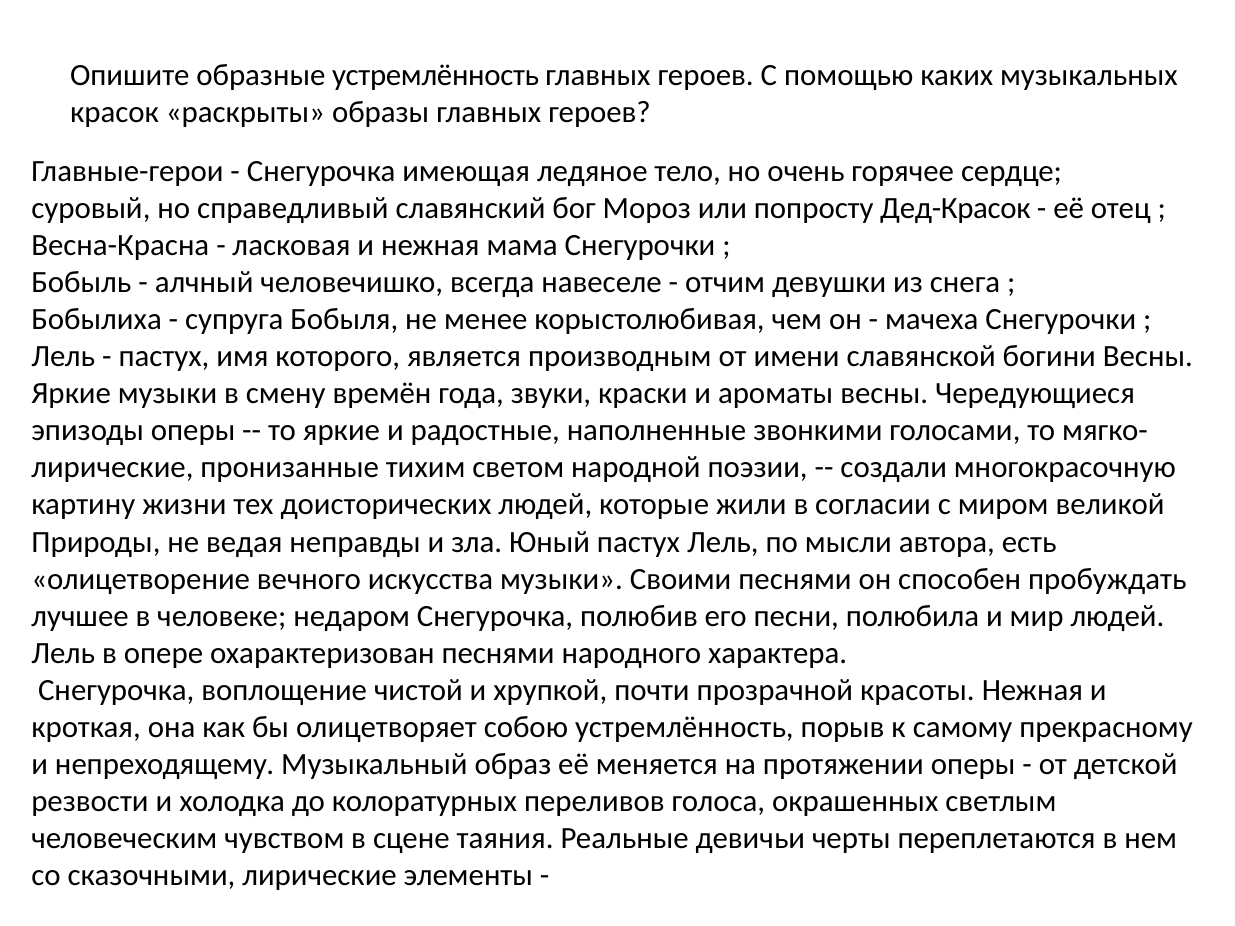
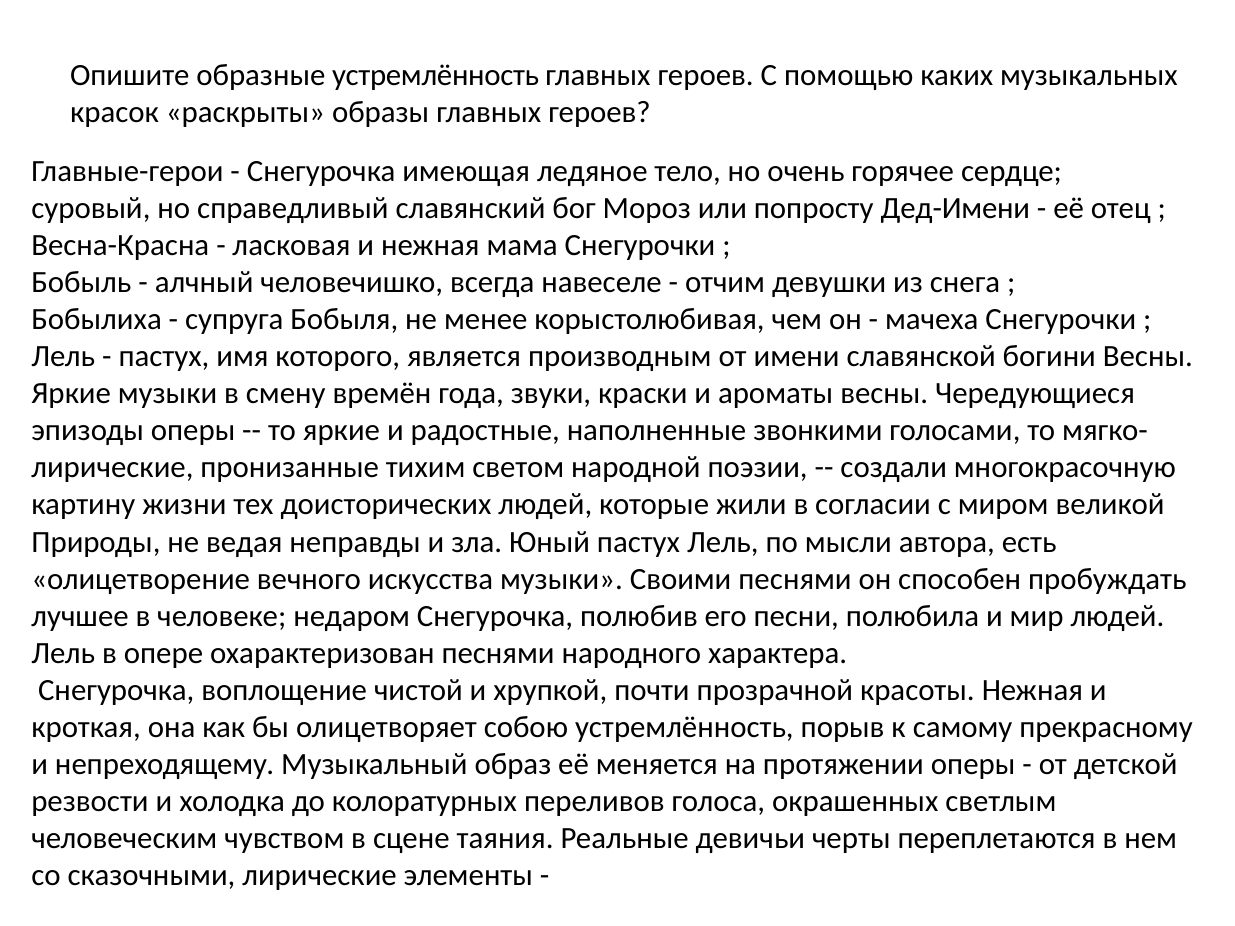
Дед-Красок: Дед-Красок -> Дед-Имени
